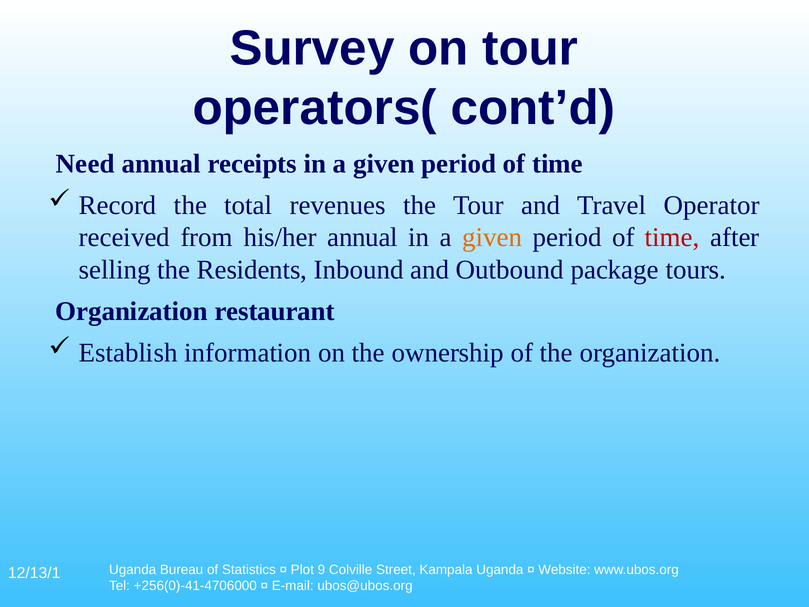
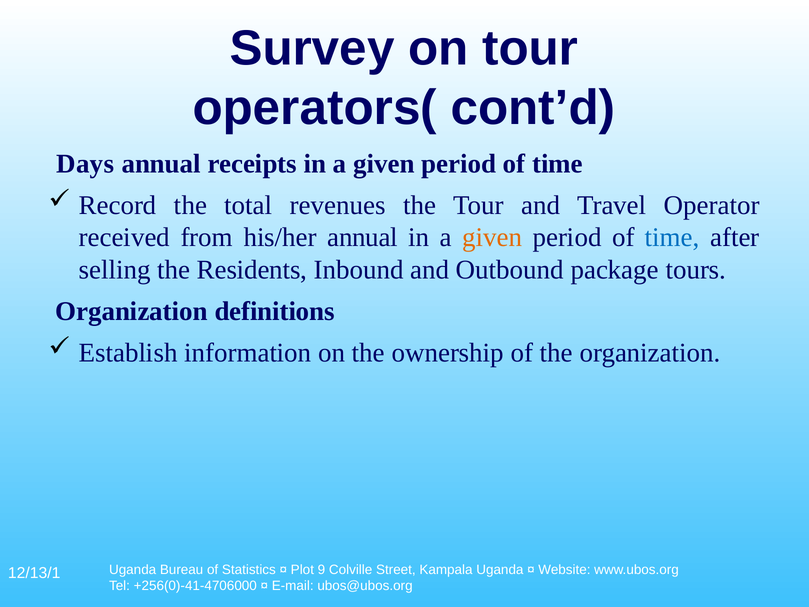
Need: Need -> Days
time at (672, 237) colour: red -> blue
restaurant: restaurant -> definitions
